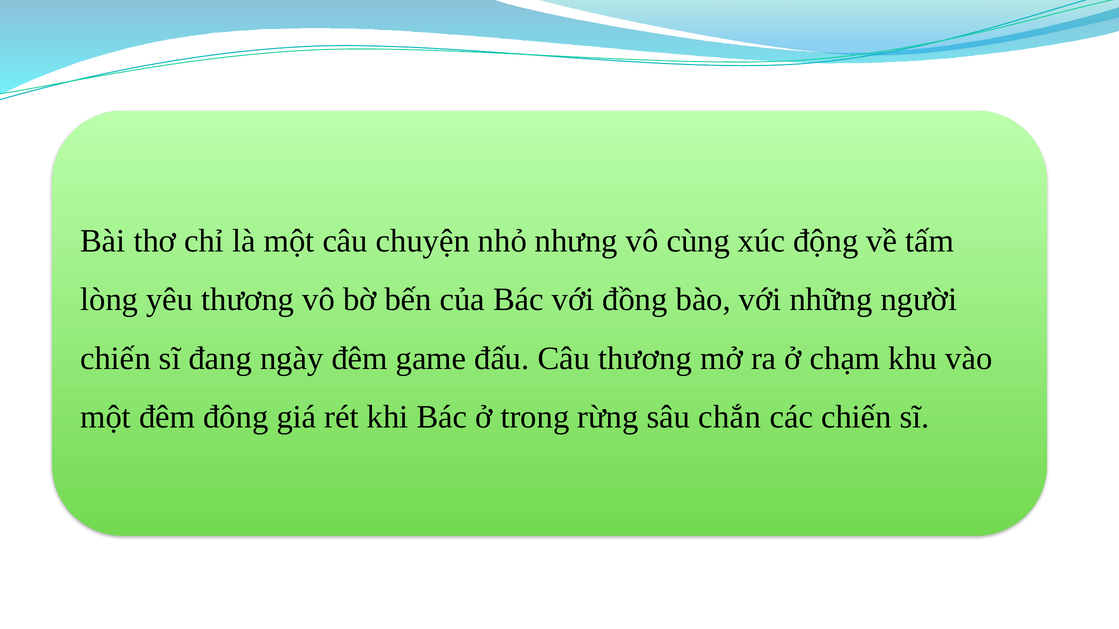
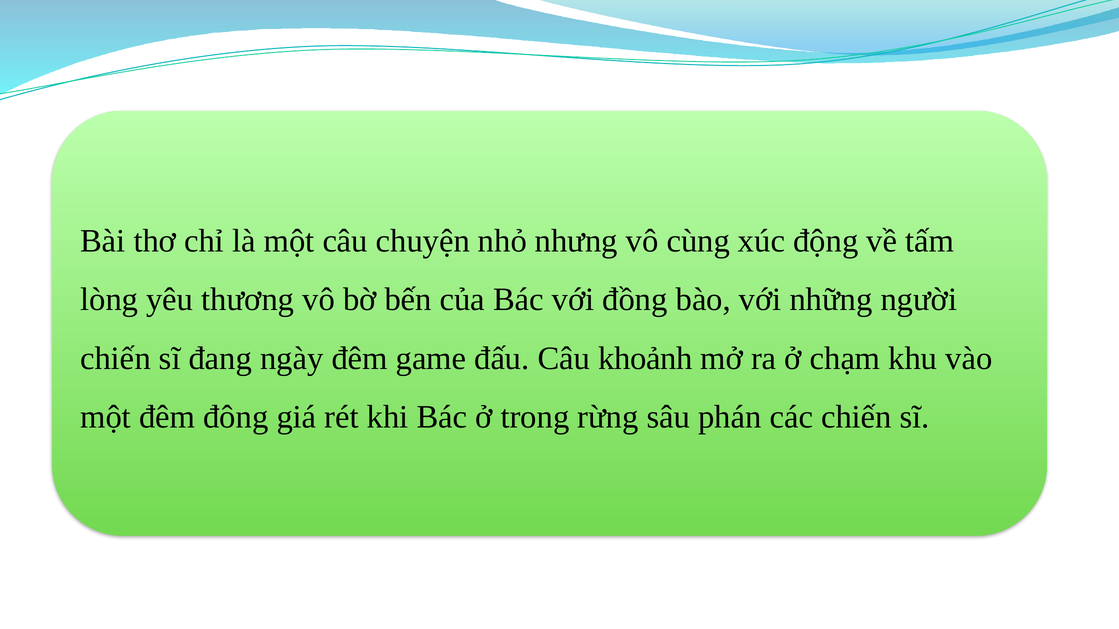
Câu thương: thương -> khoảnh
chắn: chắn -> phán
